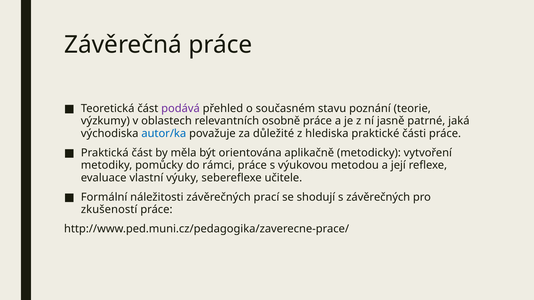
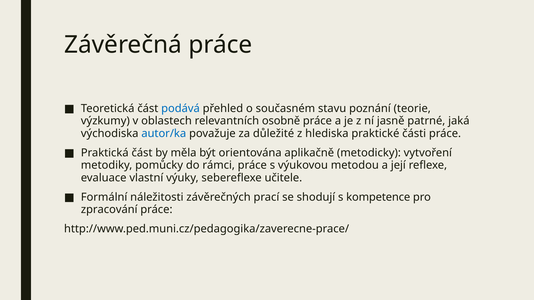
podává colour: purple -> blue
s závěrečných: závěrečných -> kompetence
zkušeností: zkušeností -> zpracování
